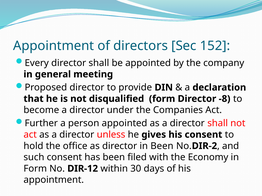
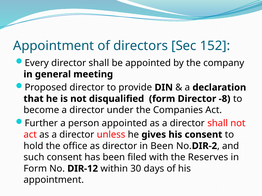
Economy: Economy -> Reserves
